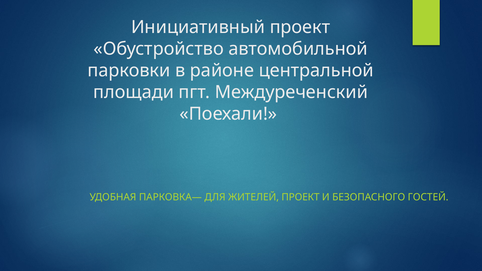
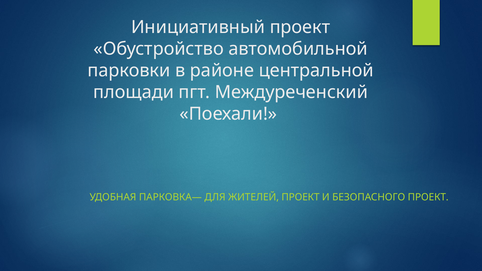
БЕЗОПАСНОГО ГОСТЕЙ: ГОСТЕЙ -> ПРОЕКТ
